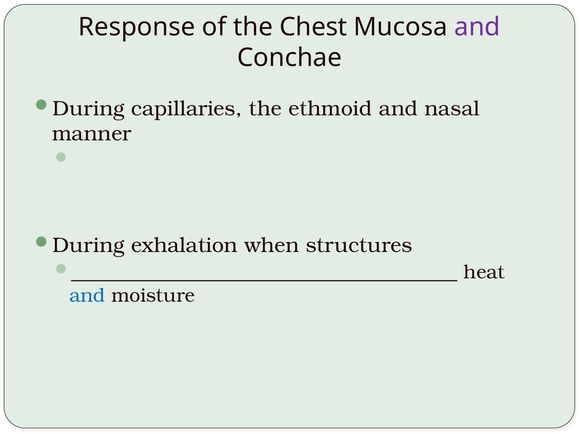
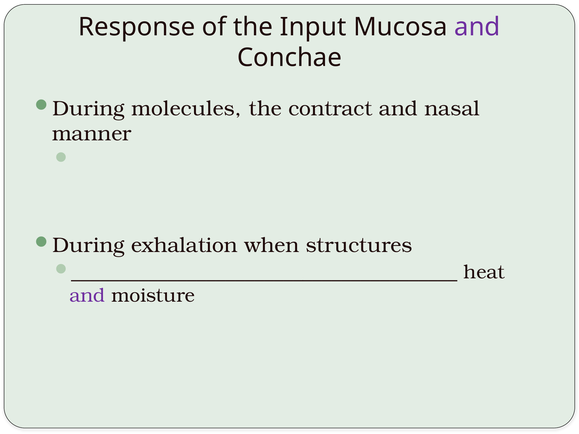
Chest: Chest -> Input
capillaries: capillaries -> molecules
ethmoid: ethmoid -> contract
and at (87, 296) colour: blue -> purple
